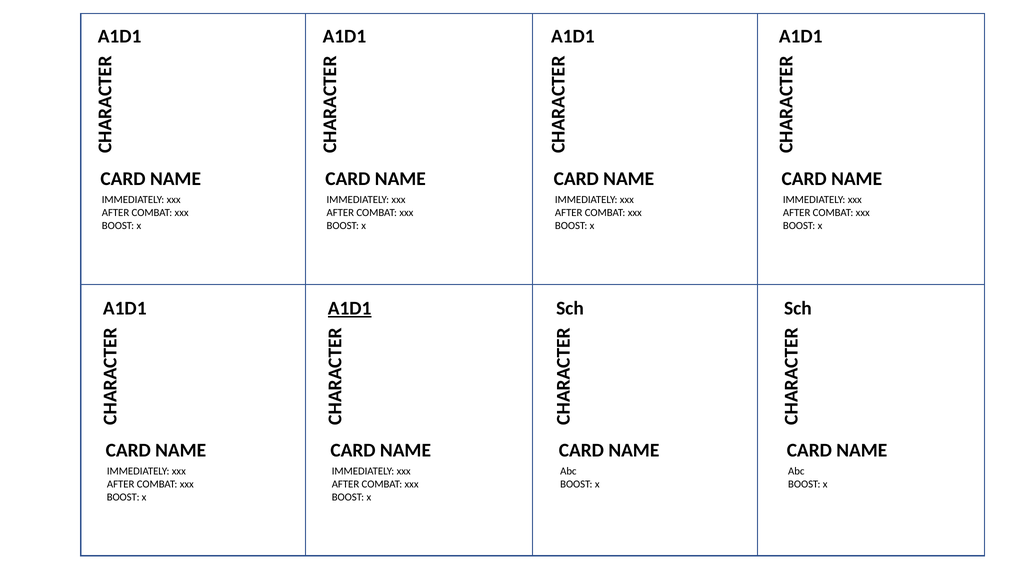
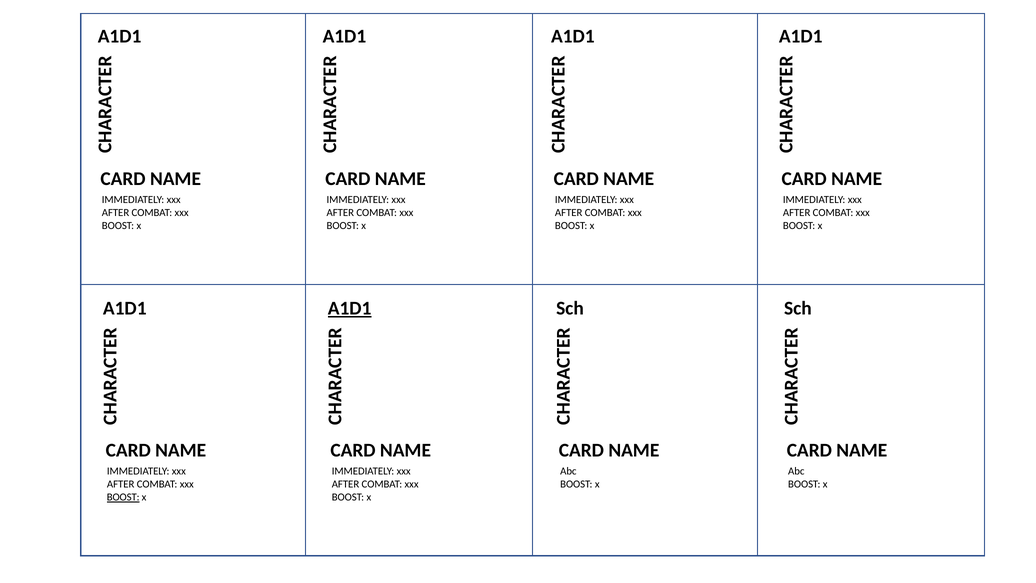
BOOST at (123, 497) underline: none -> present
